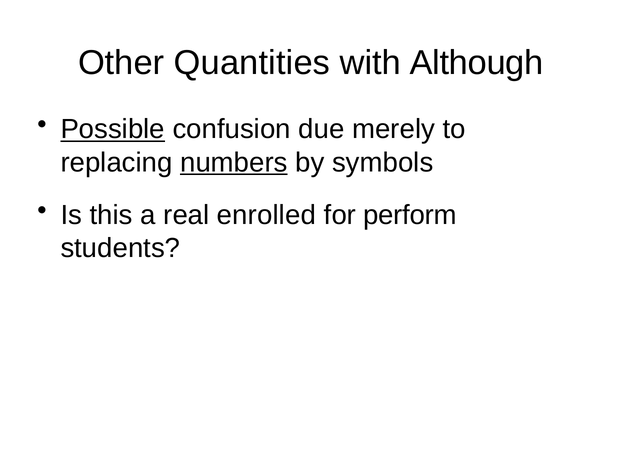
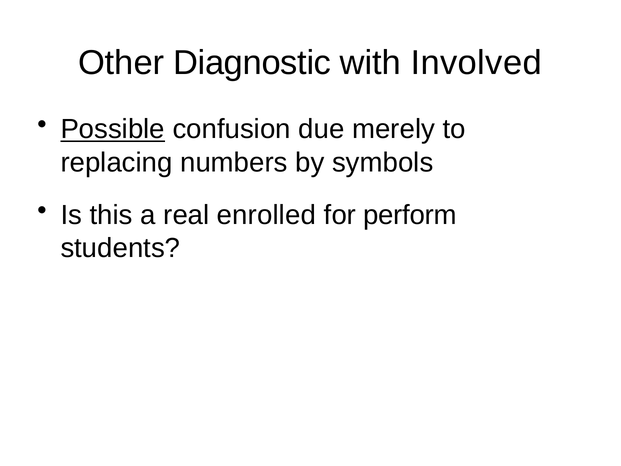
Quantities: Quantities -> Diagnostic
Although: Although -> Involved
numbers underline: present -> none
